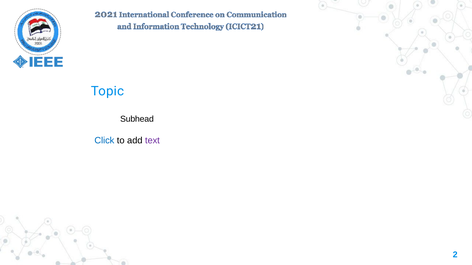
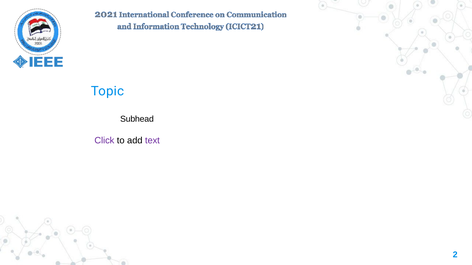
Click colour: blue -> purple
